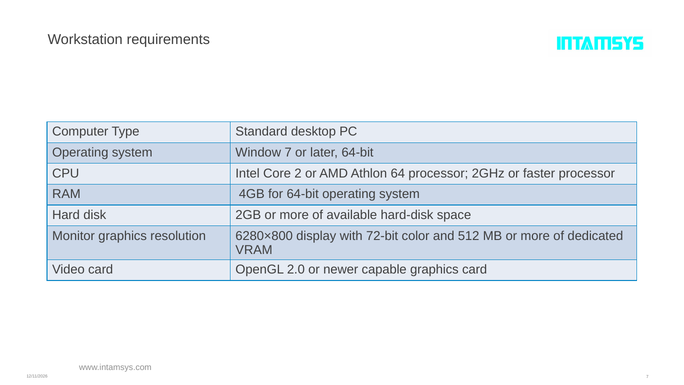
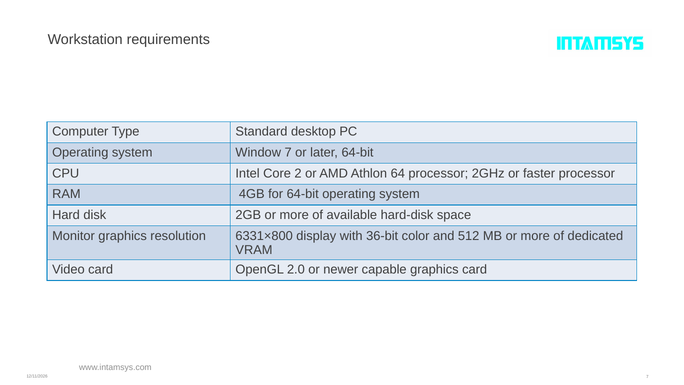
6280×800: 6280×800 -> 6331×800
72-bit: 72-bit -> 36-bit
